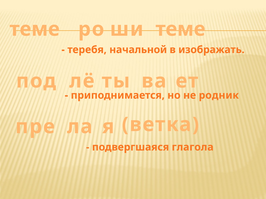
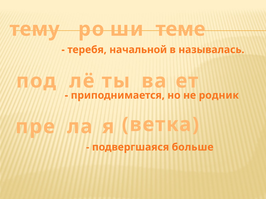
теме at (35, 29): теме -> тему
изображать: изображать -> называлась
глагола: глагола -> больше
